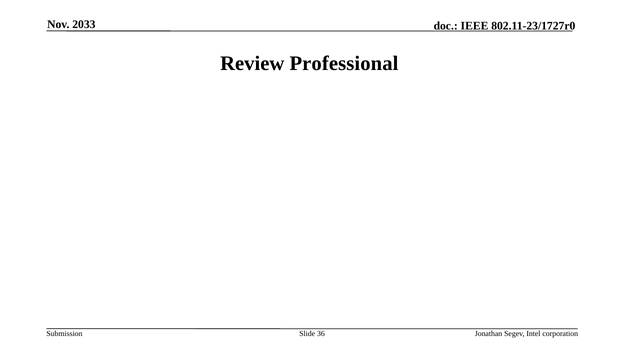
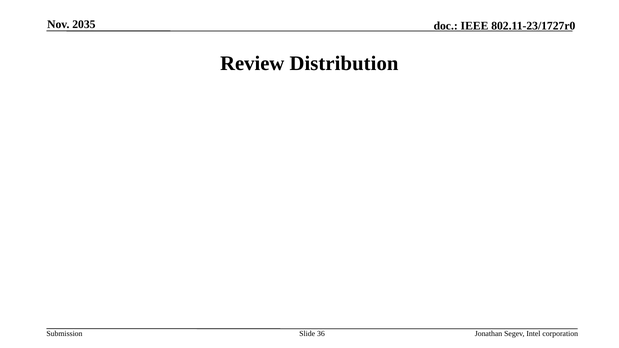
2033: 2033 -> 2035
Professional: Professional -> Distribution
